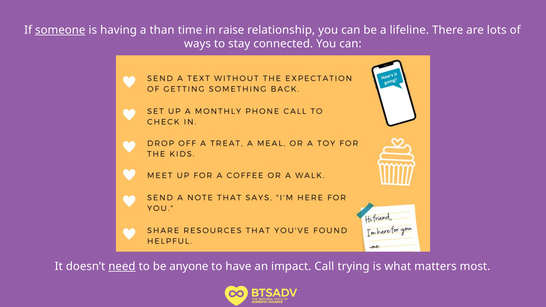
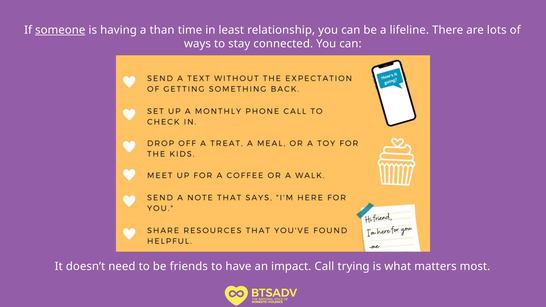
raise: raise -> least
need underline: present -> none
anyone: anyone -> friends
